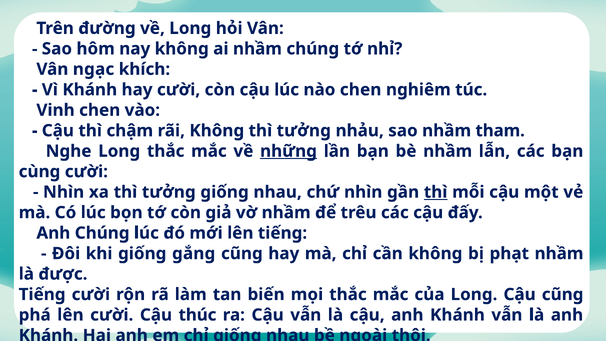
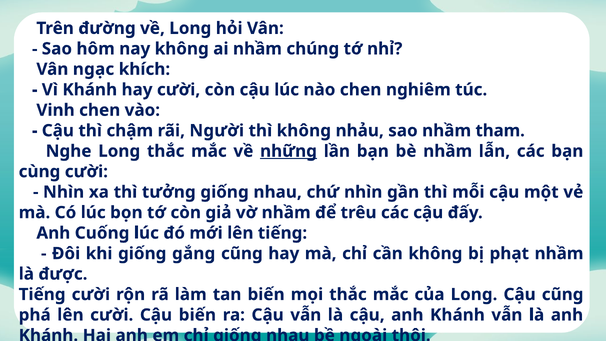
rãi Không: Không -> Người
tưởng at (304, 131): tưởng -> không
thì at (436, 192) underline: present -> none
Anh Chúng: Chúng -> Cuống
Cậu thúc: thúc -> biến
